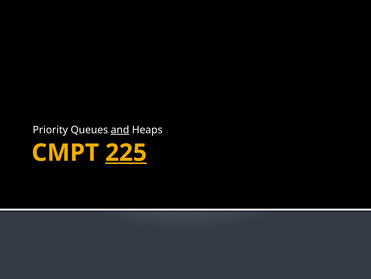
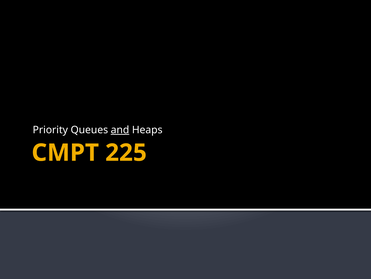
225 underline: present -> none
